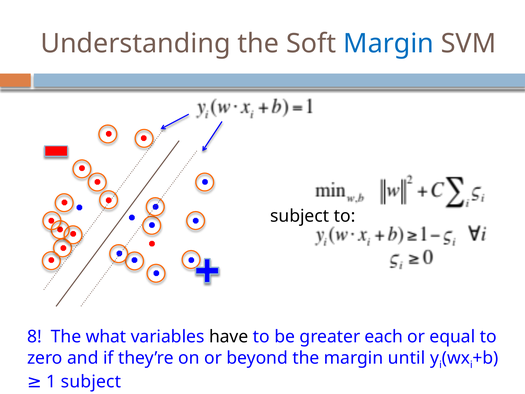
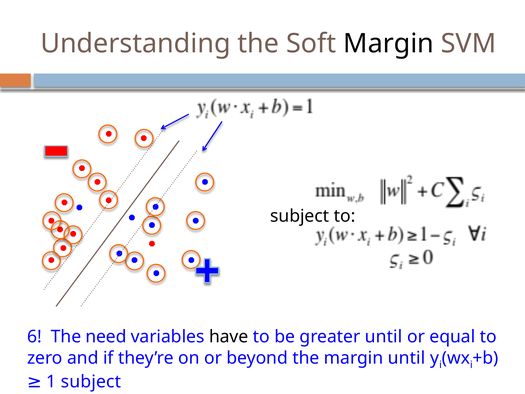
Margin at (389, 43) colour: blue -> black
8: 8 -> 6
what: what -> need
greater each: each -> until
